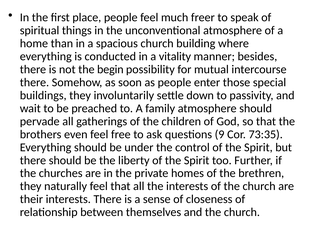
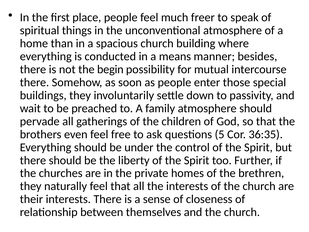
vitality: vitality -> means
9: 9 -> 5
73:35: 73:35 -> 36:35
